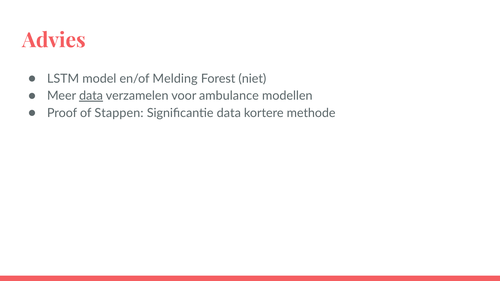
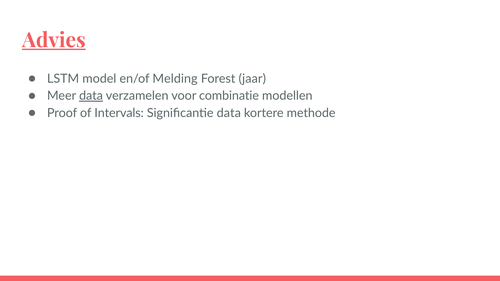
Advies underline: none -> present
niet: niet -> jaar
ambulance: ambulance -> combinatie
Stappen: Stappen -> Intervals
